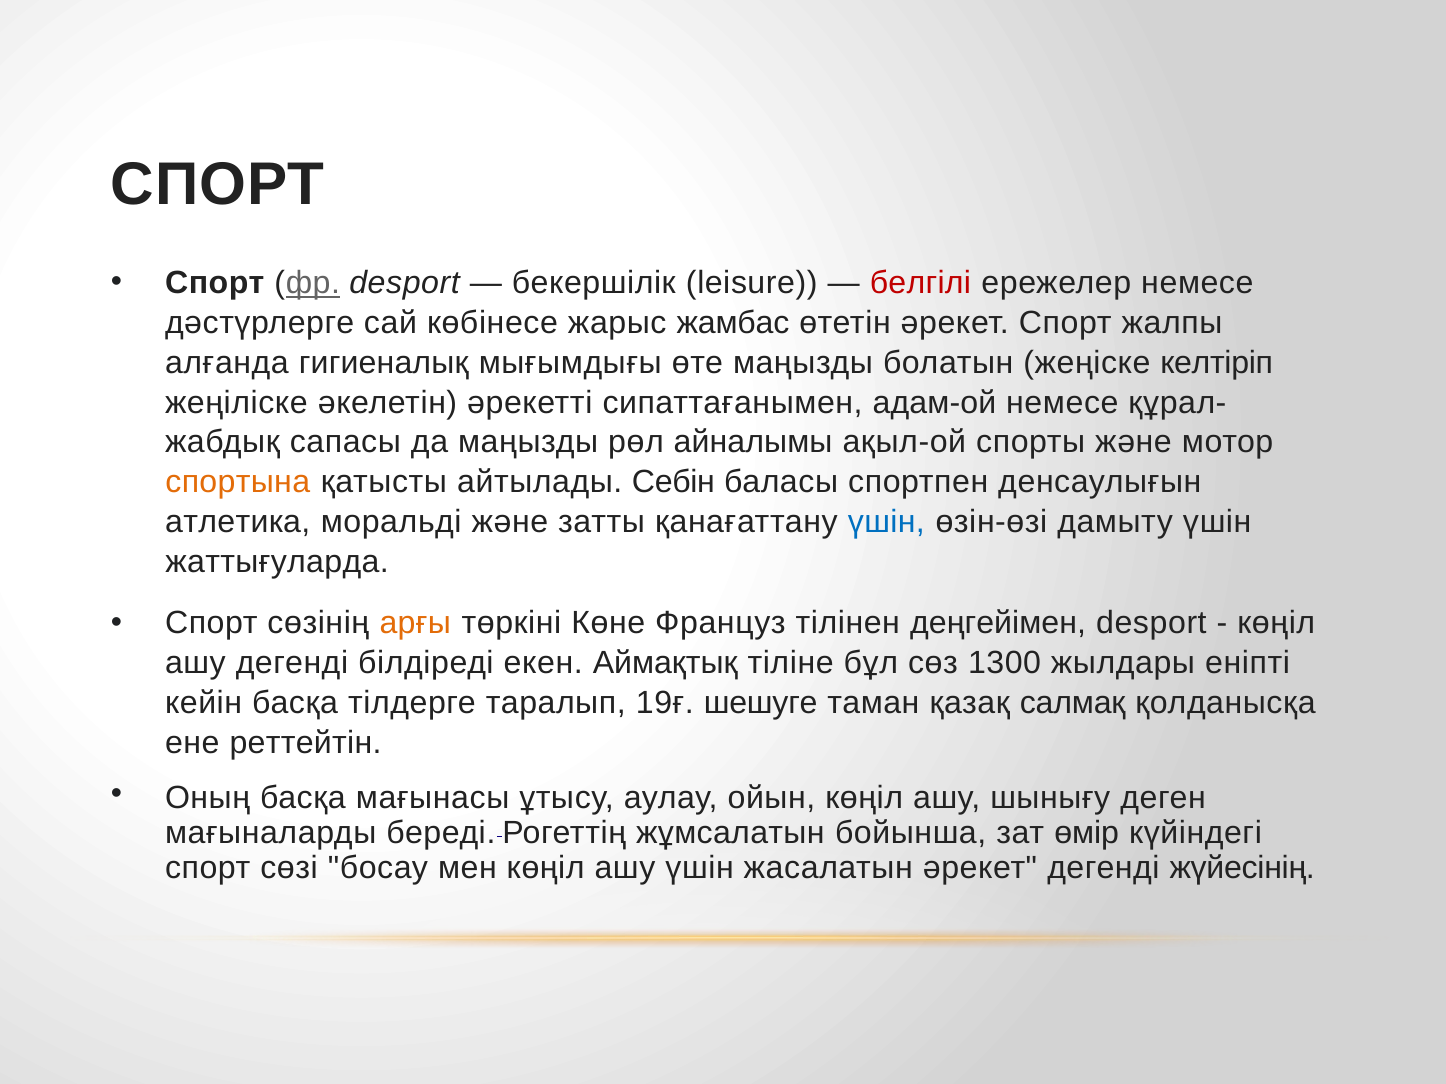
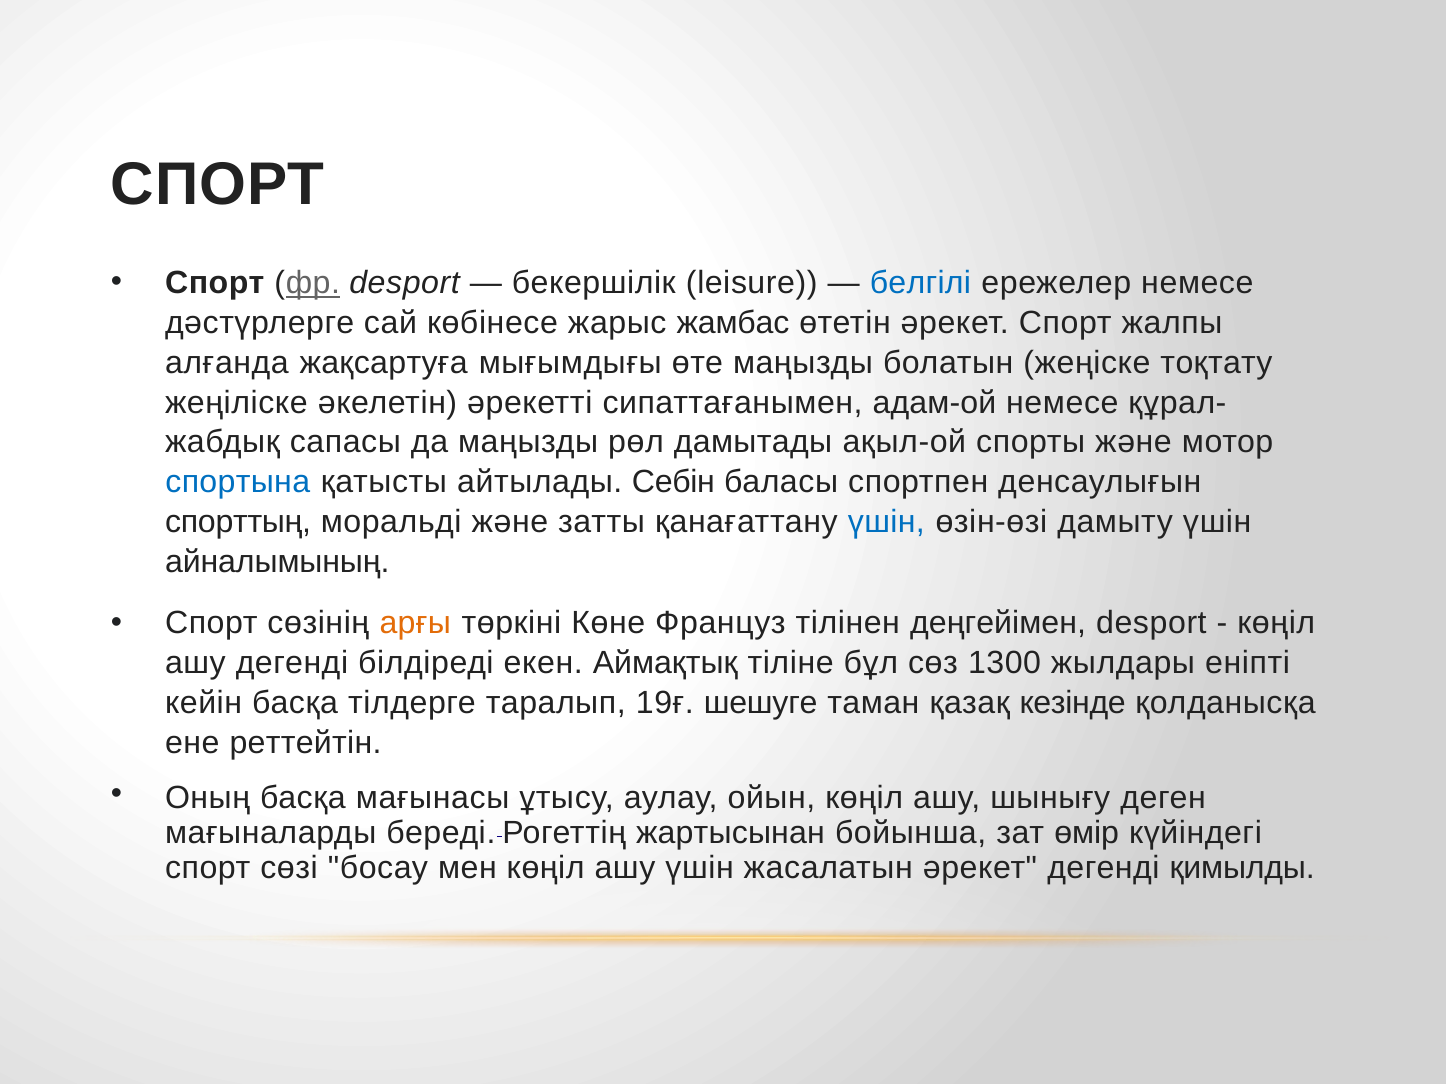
белгілі colour: red -> blue
гигиеналық: гигиеналық -> жақсартуға
келтіріп: келтіріп -> тоқтату
айналымы: айналымы -> дамытады
спортына colour: orange -> blue
атлетика: атлетика -> спорттың
жаттығуларда: жаттығуларда -> айналымының
салмақ: салмақ -> кезінде
жұмсалатын: жұмсалатын -> жартысынан
жүйесінің: жүйесінің -> қимылды
